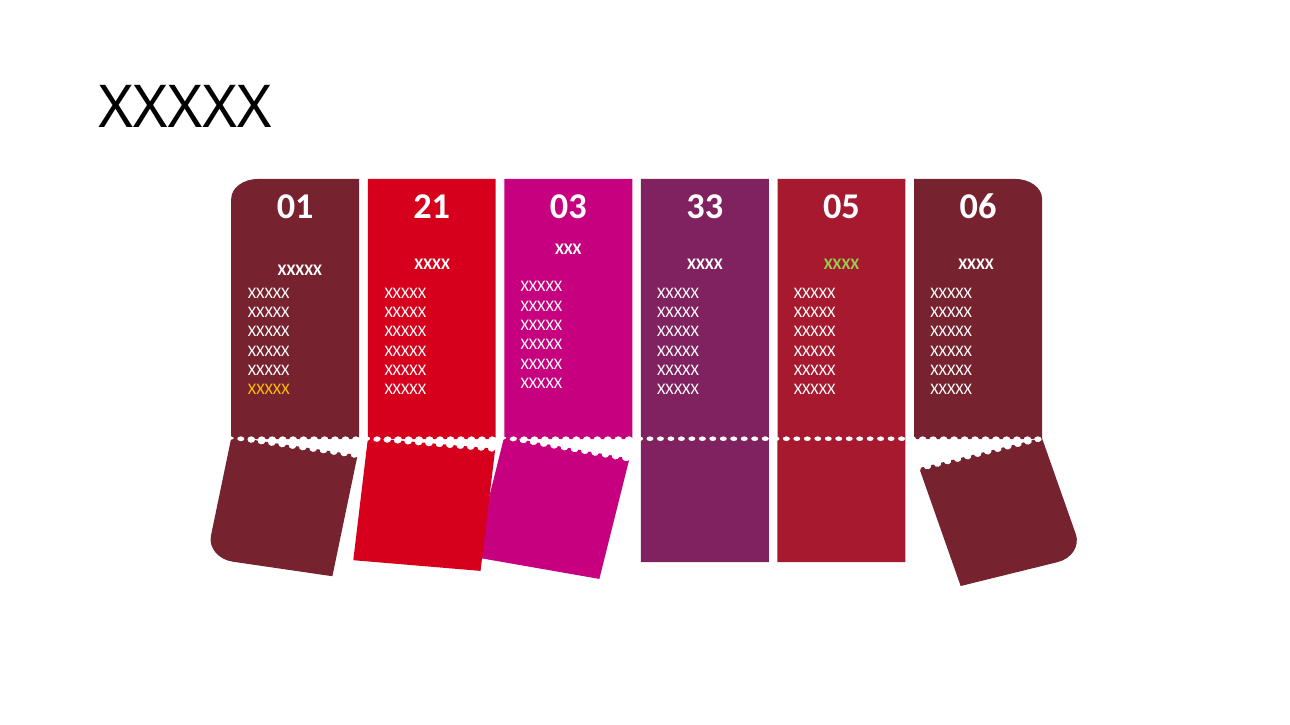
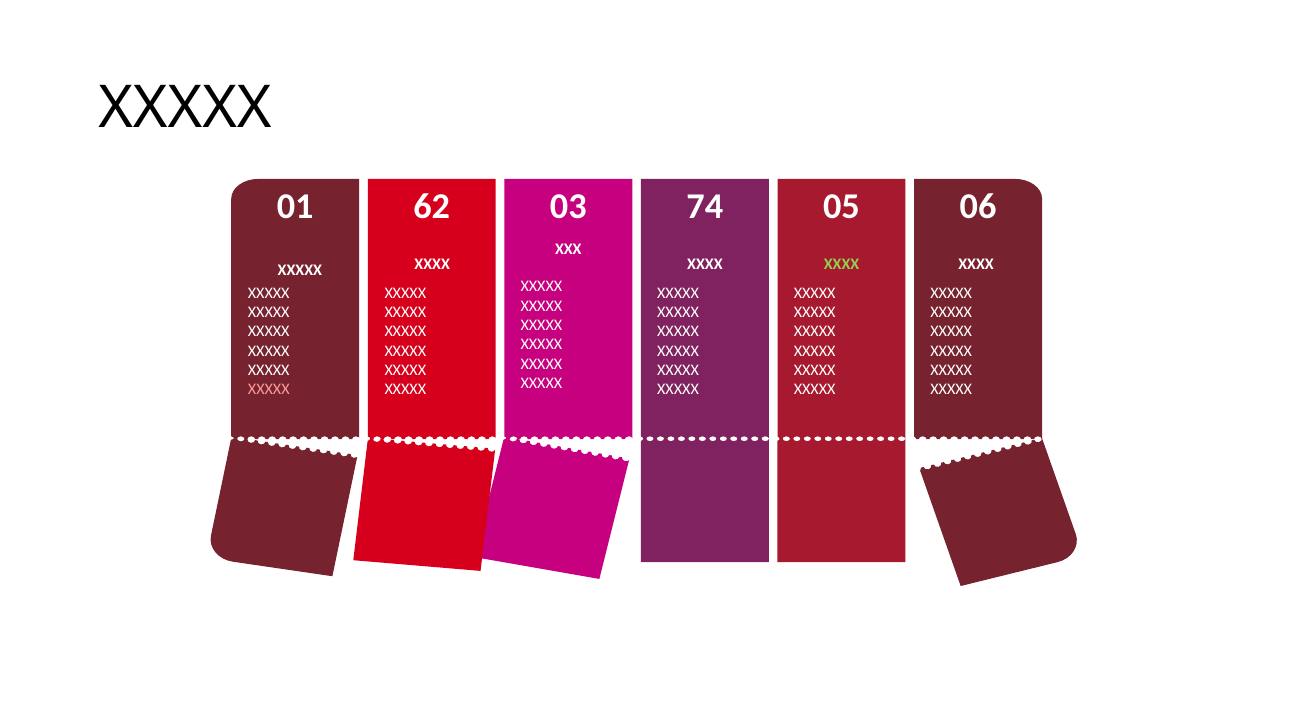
21: 21 -> 62
33: 33 -> 74
XXXXX at (269, 390) colour: yellow -> pink
